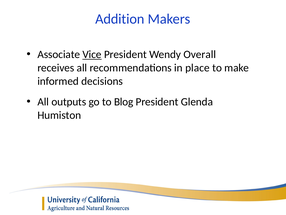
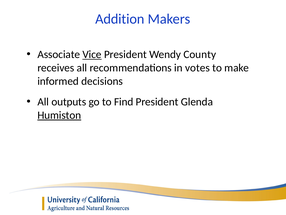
Overall: Overall -> County
place: place -> votes
Blog: Blog -> Find
Humiston underline: none -> present
